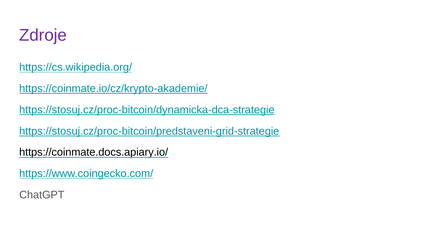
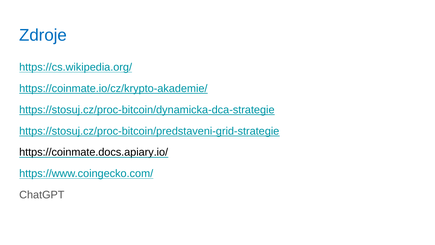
Zdroje colour: purple -> blue
